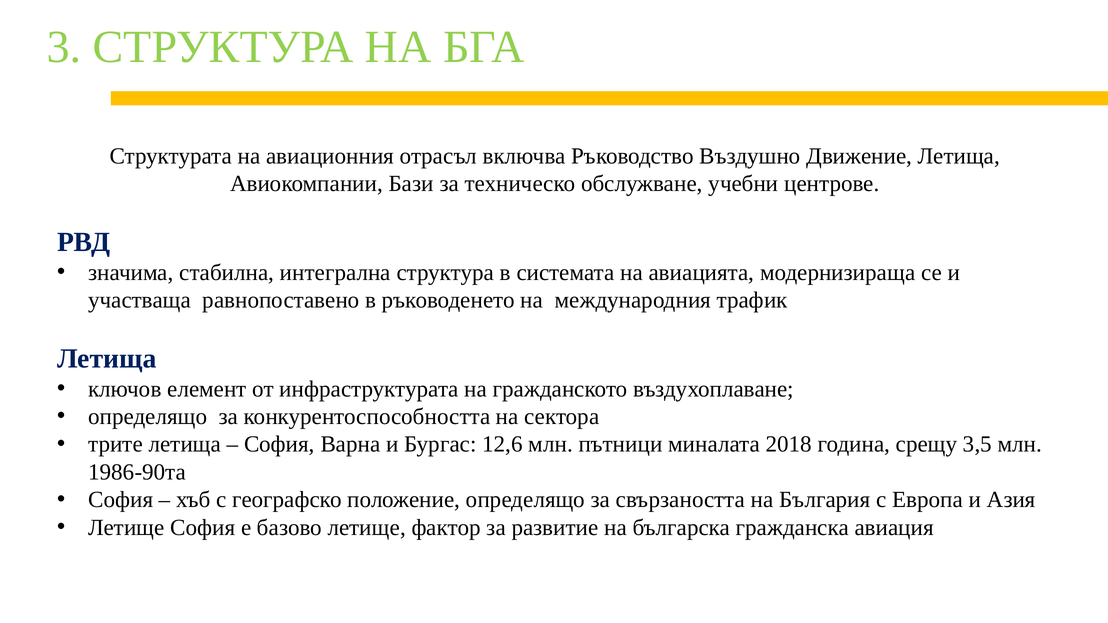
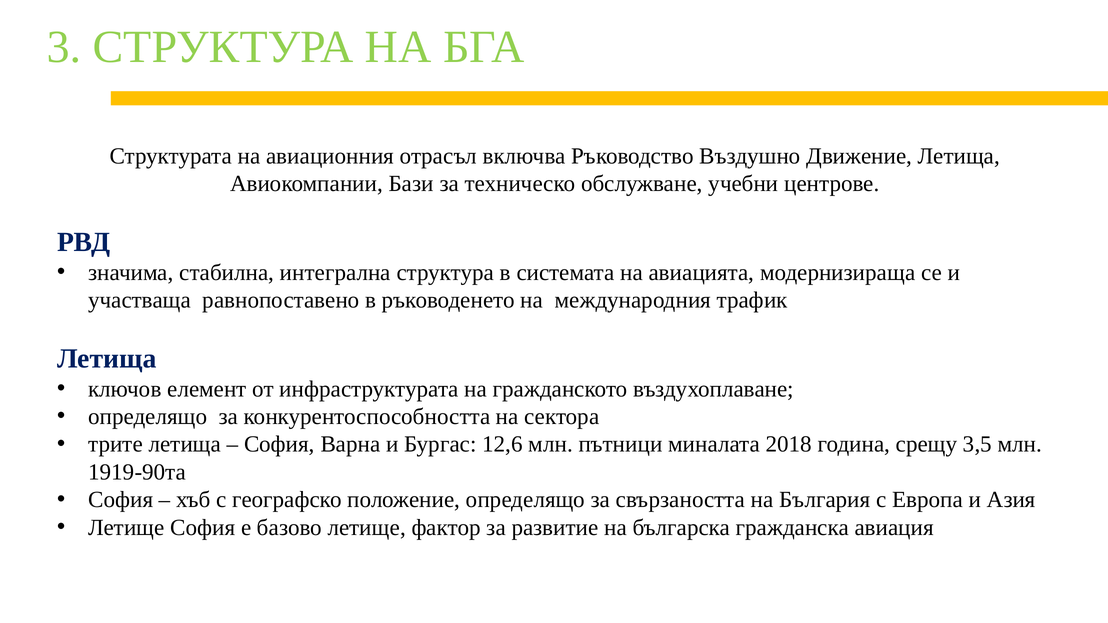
1986-90та: 1986-90та -> 1919-90та
